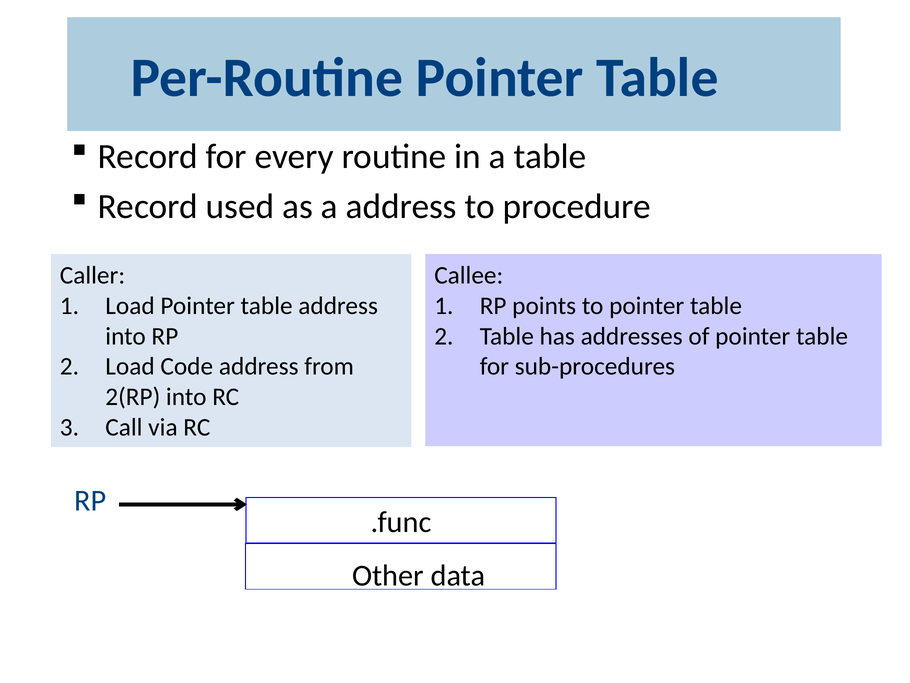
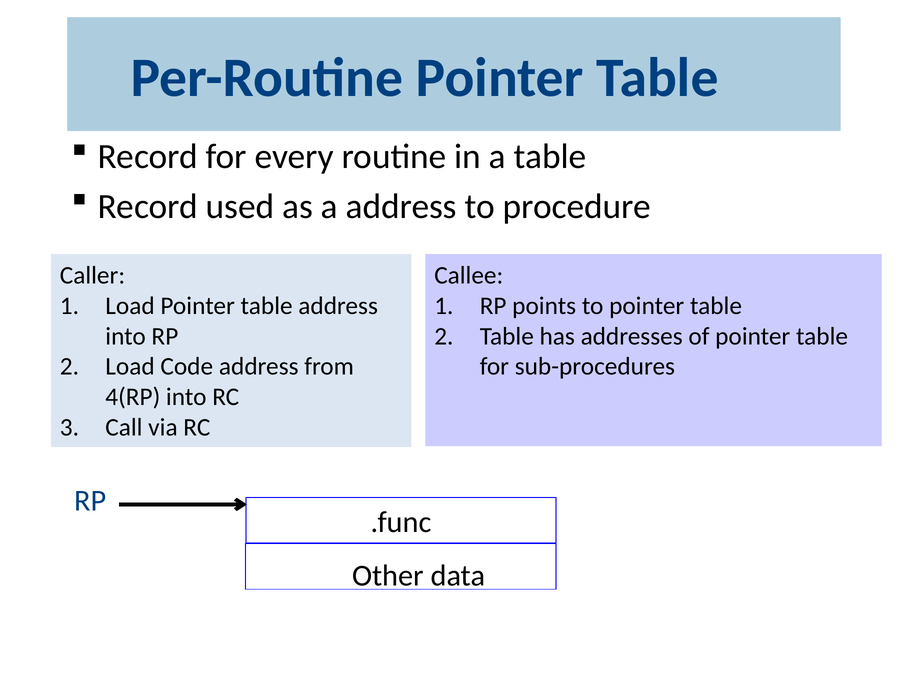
2(RP: 2(RP -> 4(RP
